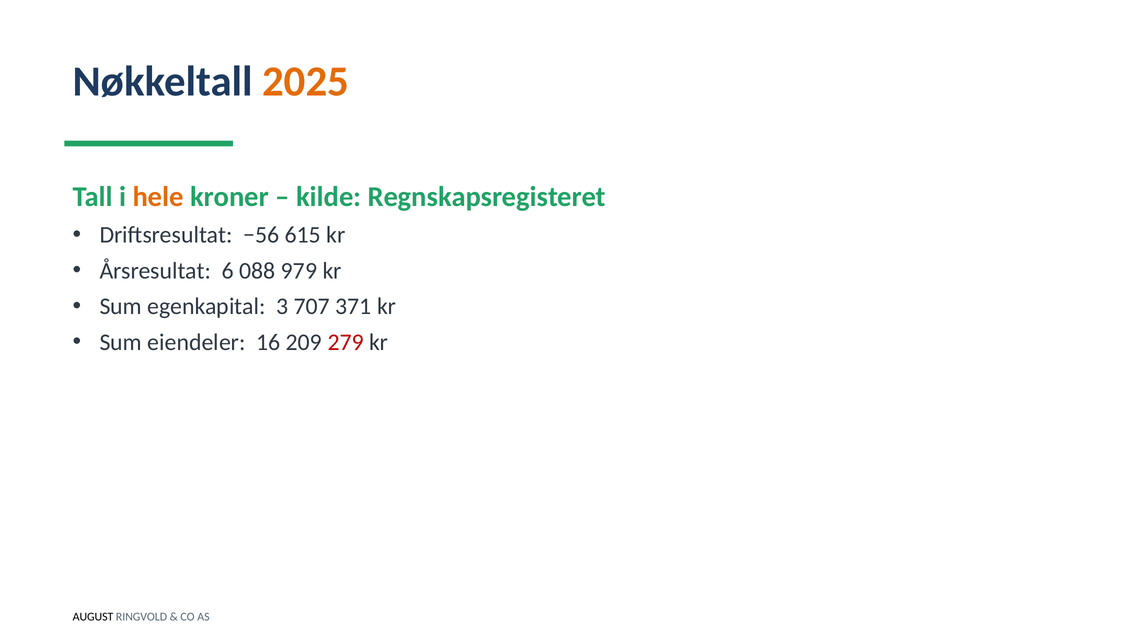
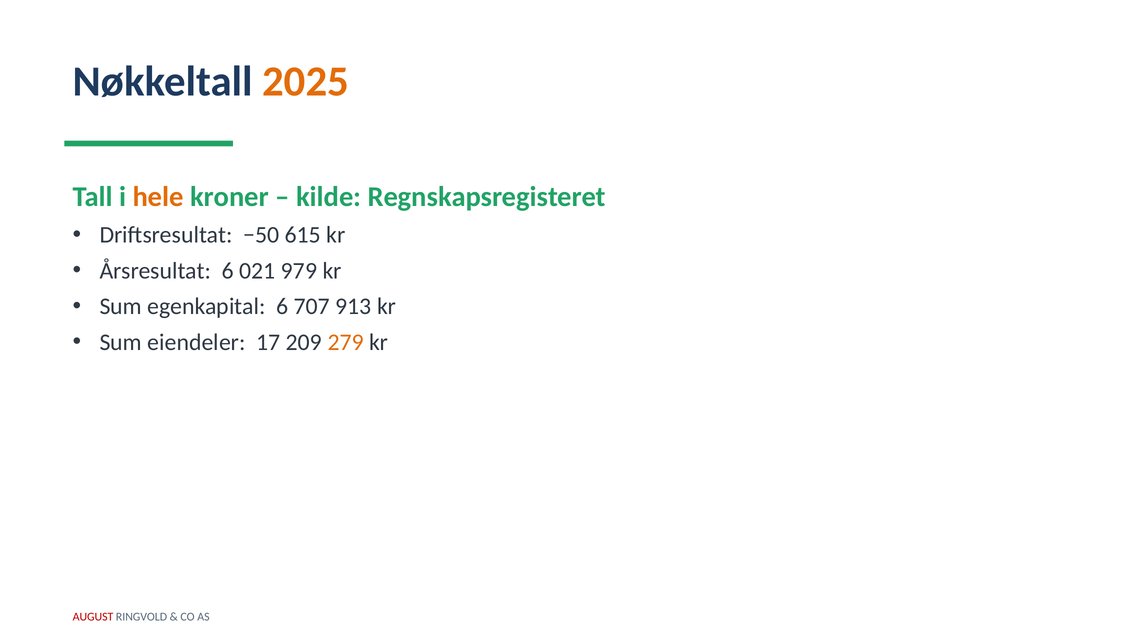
−56: −56 -> −50
088: 088 -> 021
egenkapital 3: 3 -> 6
371: 371 -> 913
16: 16 -> 17
279 colour: red -> orange
AUGUST colour: black -> red
